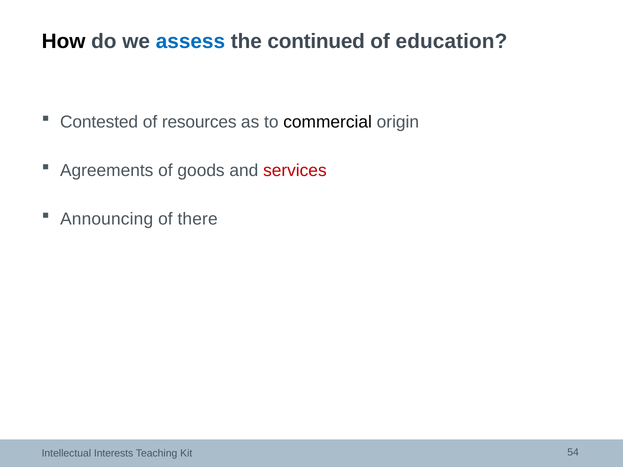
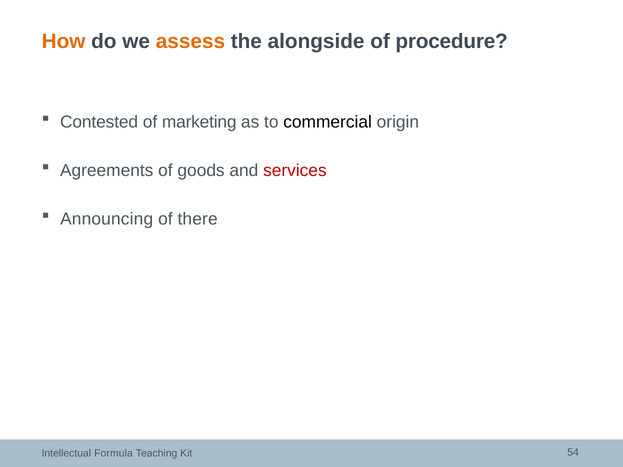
How colour: black -> orange
assess colour: blue -> orange
continued: continued -> alongside
education: education -> procedure
resources: resources -> marketing
Interests: Interests -> Formula
